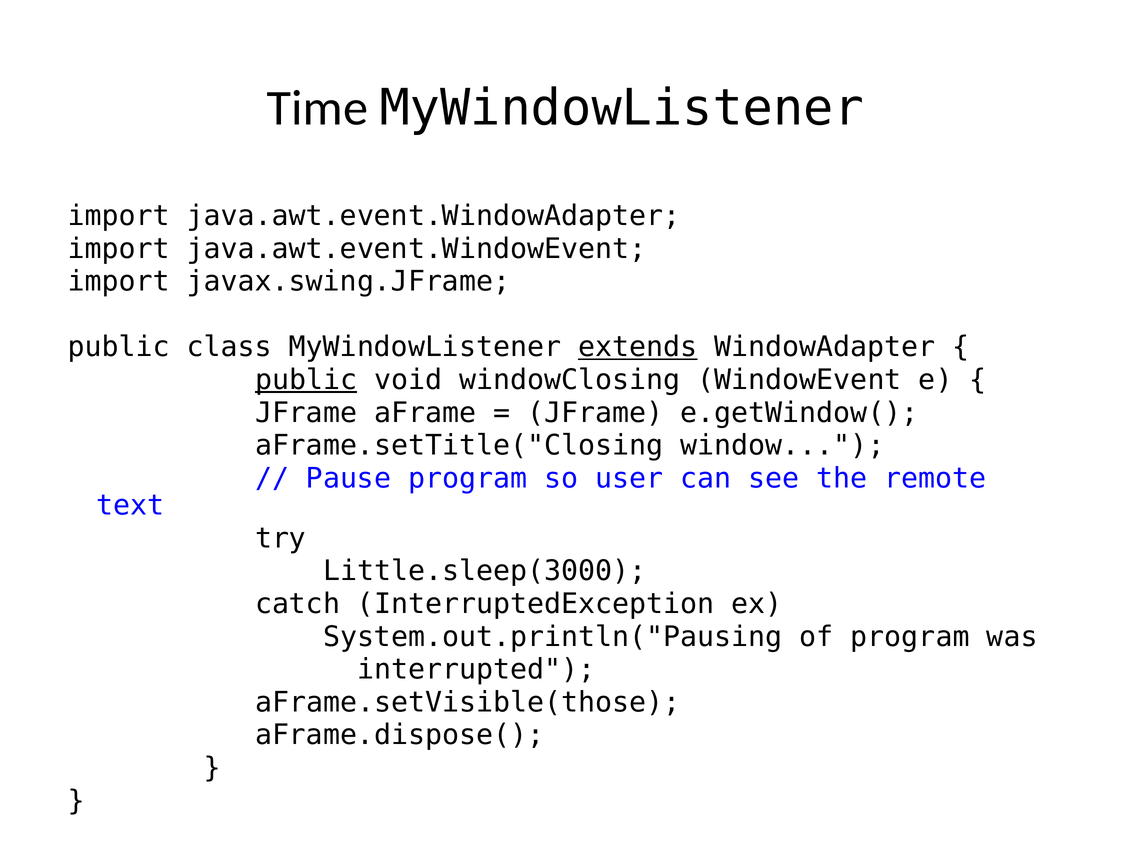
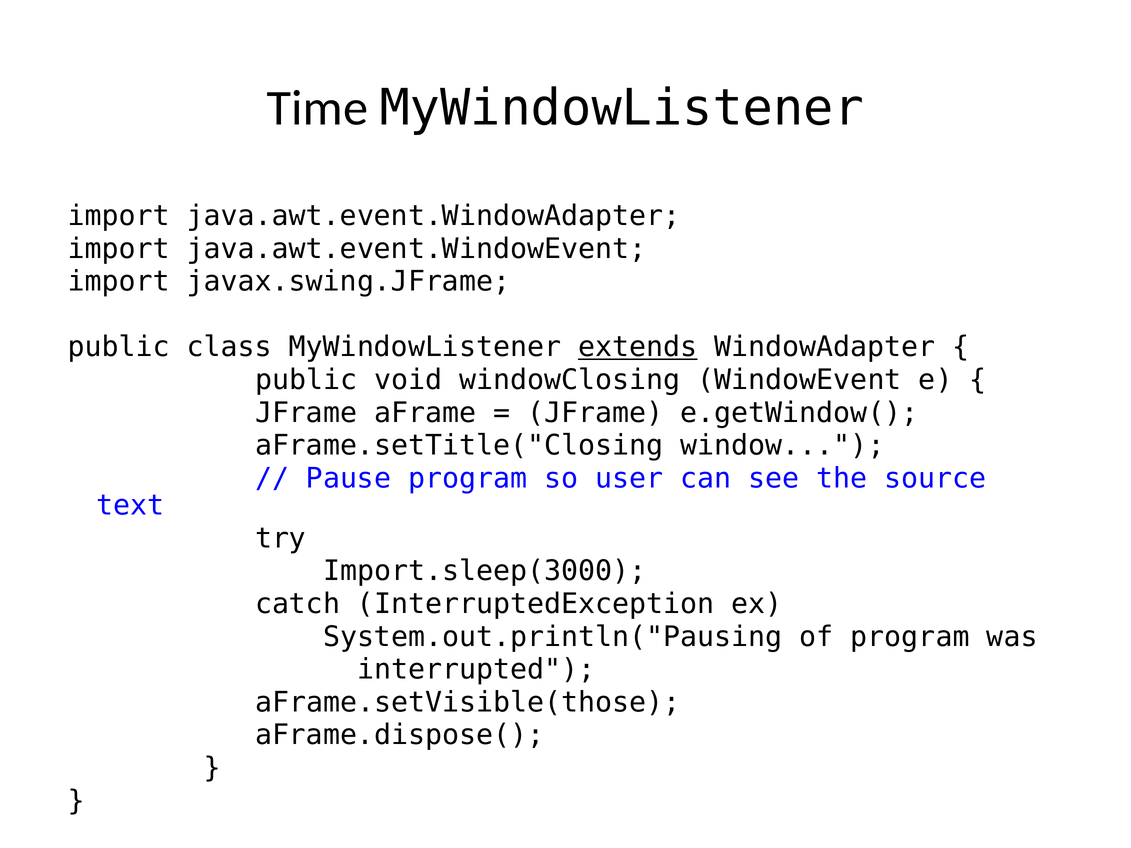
public at (306, 380) underline: present -> none
remote: remote -> source
Little.sleep(3000: Little.sleep(3000 -> Import.sleep(3000
